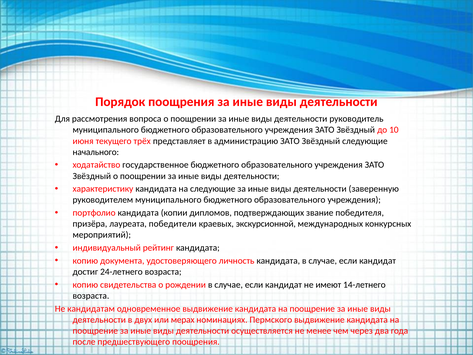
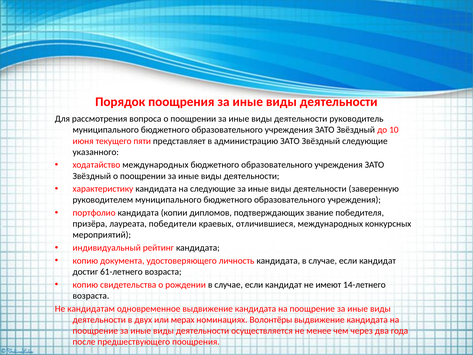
трёх: трёх -> пяти
начального: начального -> указанного
ходатайство государственное: государственное -> международных
экскурсионной: экскурсионной -> отличившиеся
24-летнего: 24-летнего -> 61-летнего
Пермского: Пермского -> Волонтёры
